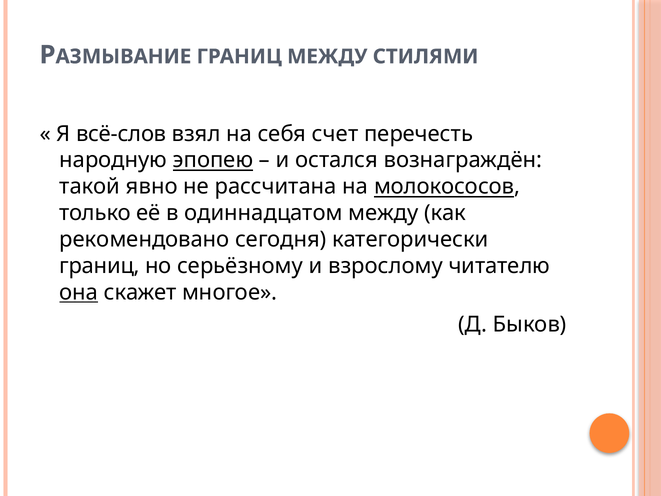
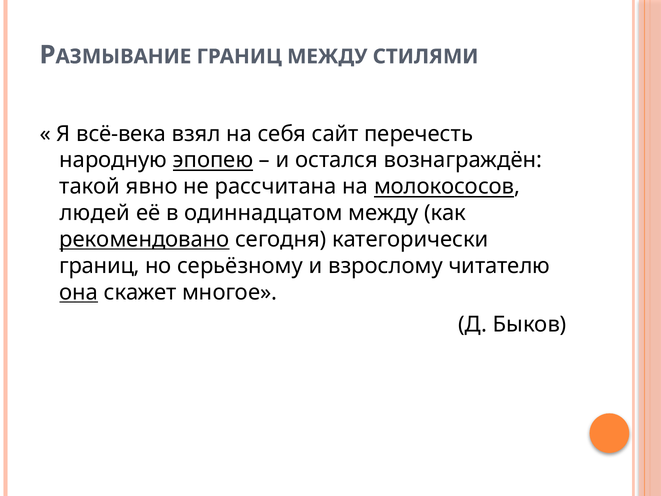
всё-слов: всё-слов -> всё-века
счет: счет -> сайт
только: только -> людей
рекомендовано underline: none -> present
